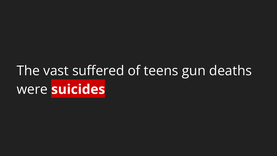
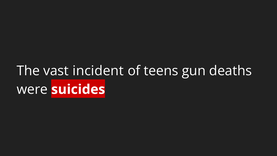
suffered: suffered -> incident
